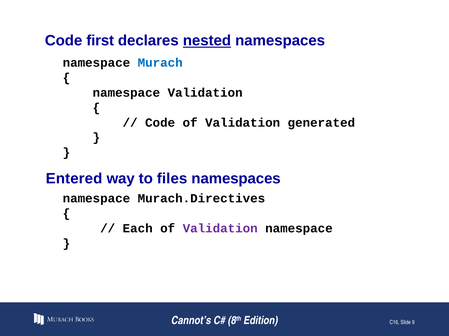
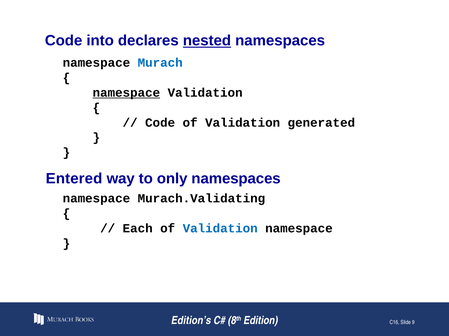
first: first -> into
namespace at (126, 93) underline: none -> present
files: files -> only
Murach.Directives: Murach.Directives -> Murach.Validating
Validation at (220, 229) colour: purple -> blue
Cannot’s: Cannot’s -> Edition’s
